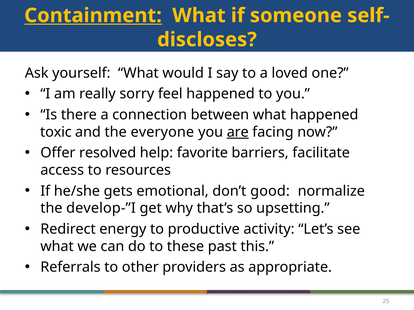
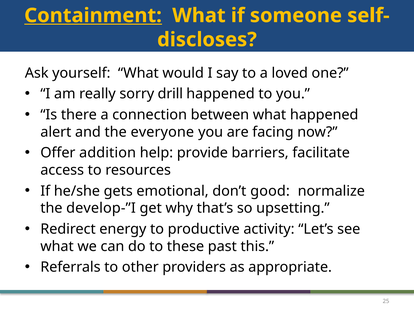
feel: feel -> drill
toxic: toxic -> alert
are underline: present -> none
resolved: resolved -> addition
favorite: favorite -> provide
